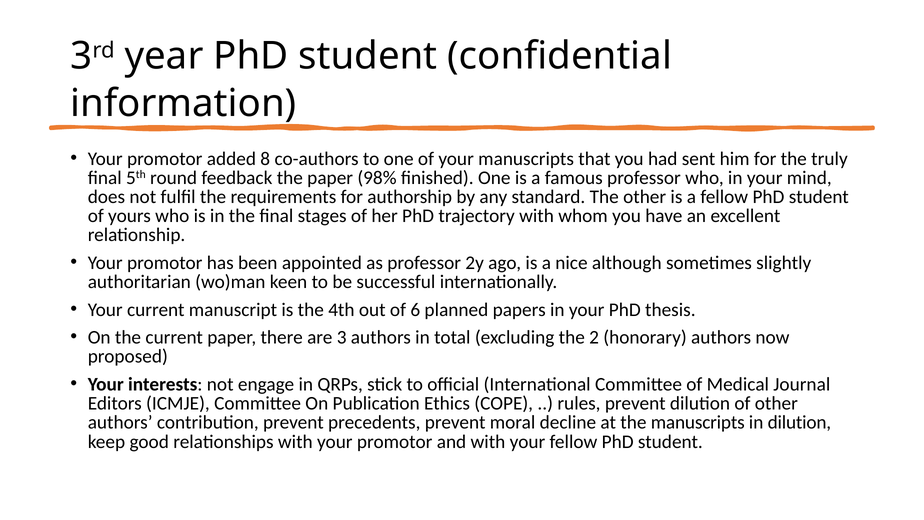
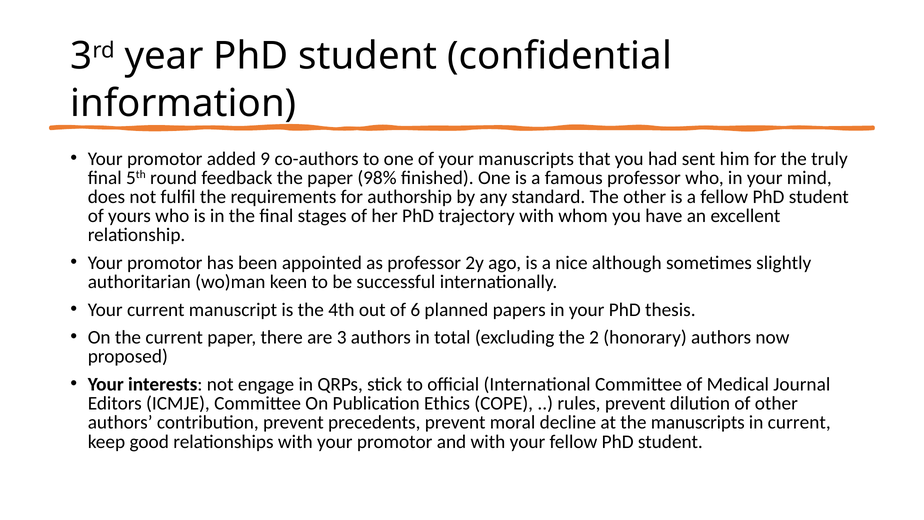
8: 8 -> 9
in dilution: dilution -> current
